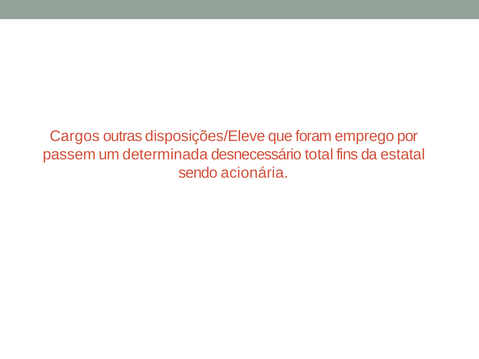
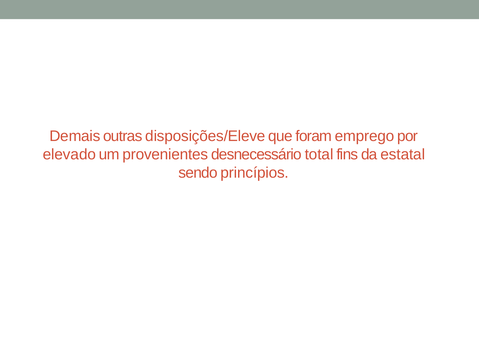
Cargos: Cargos -> Demais
passem: passem -> elevado
determinada: determinada -> provenientes
acionária: acionária -> princípios
